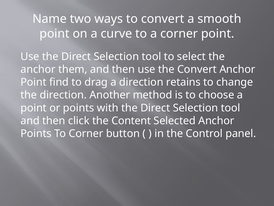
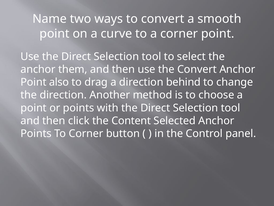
find: find -> also
retains: retains -> behind
